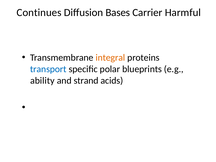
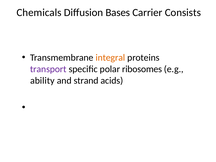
Continues: Continues -> Chemicals
Harmful: Harmful -> Consists
transport colour: blue -> purple
blueprints: blueprints -> ribosomes
